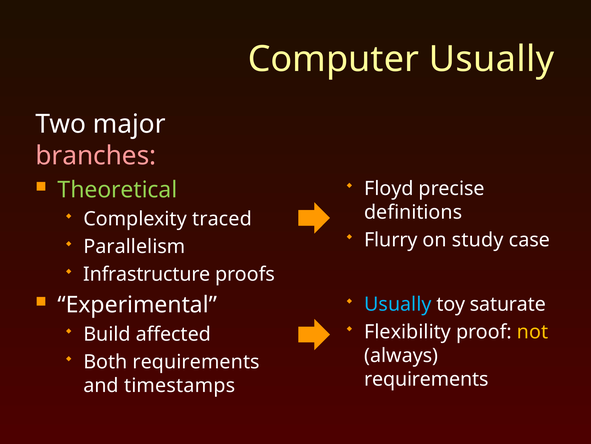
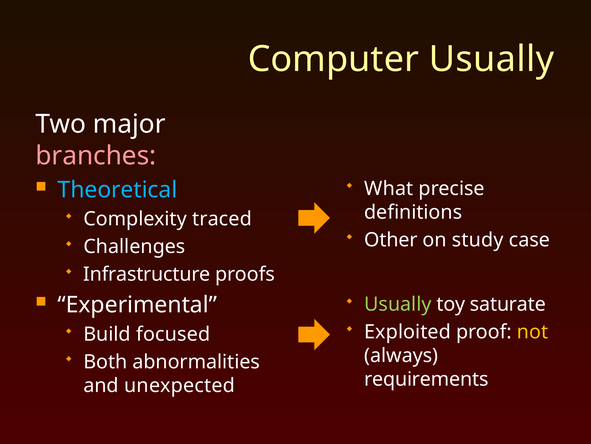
Theoretical colour: light green -> light blue
Floyd: Floyd -> What
Flurry: Flurry -> Other
Parallelism: Parallelism -> Challenges
Usually at (398, 304) colour: light blue -> light green
Flexibility: Flexibility -> Exploited
affected: affected -> focused
Both requirements: requirements -> abnormalities
timestamps: timestamps -> unexpected
